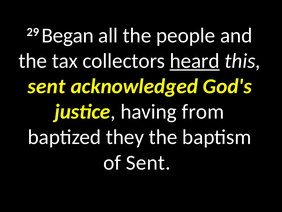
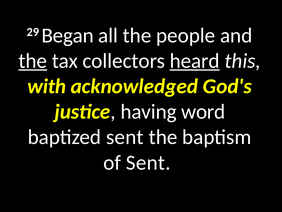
the at (33, 61) underline: none -> present
sent at (46, 86): sent -> with
from: from -> word
baptized they: they -> sent
